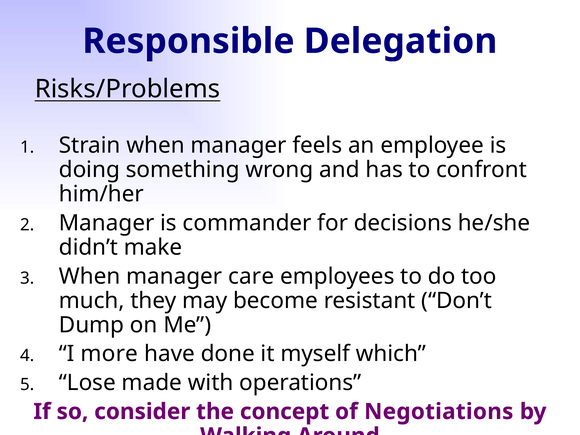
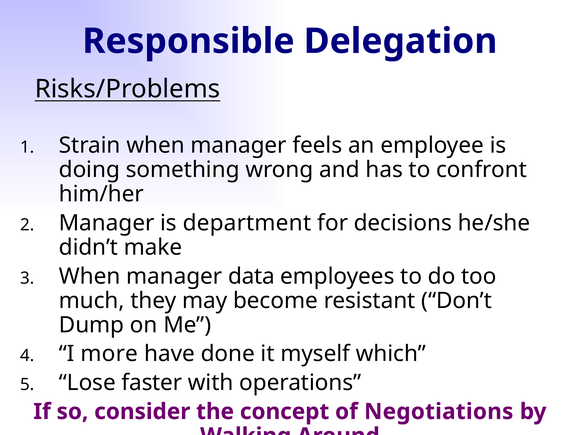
commander: commander -> department
care: care -> data
made: made -> faster
